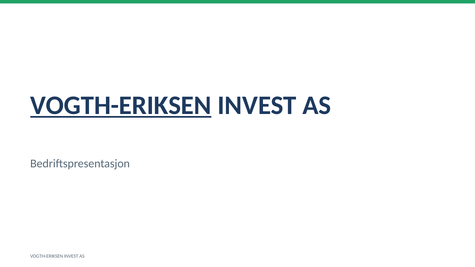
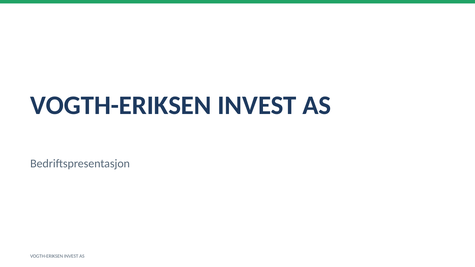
VOGTH-ERIKSEN at (121, 105) underline: present -> none
